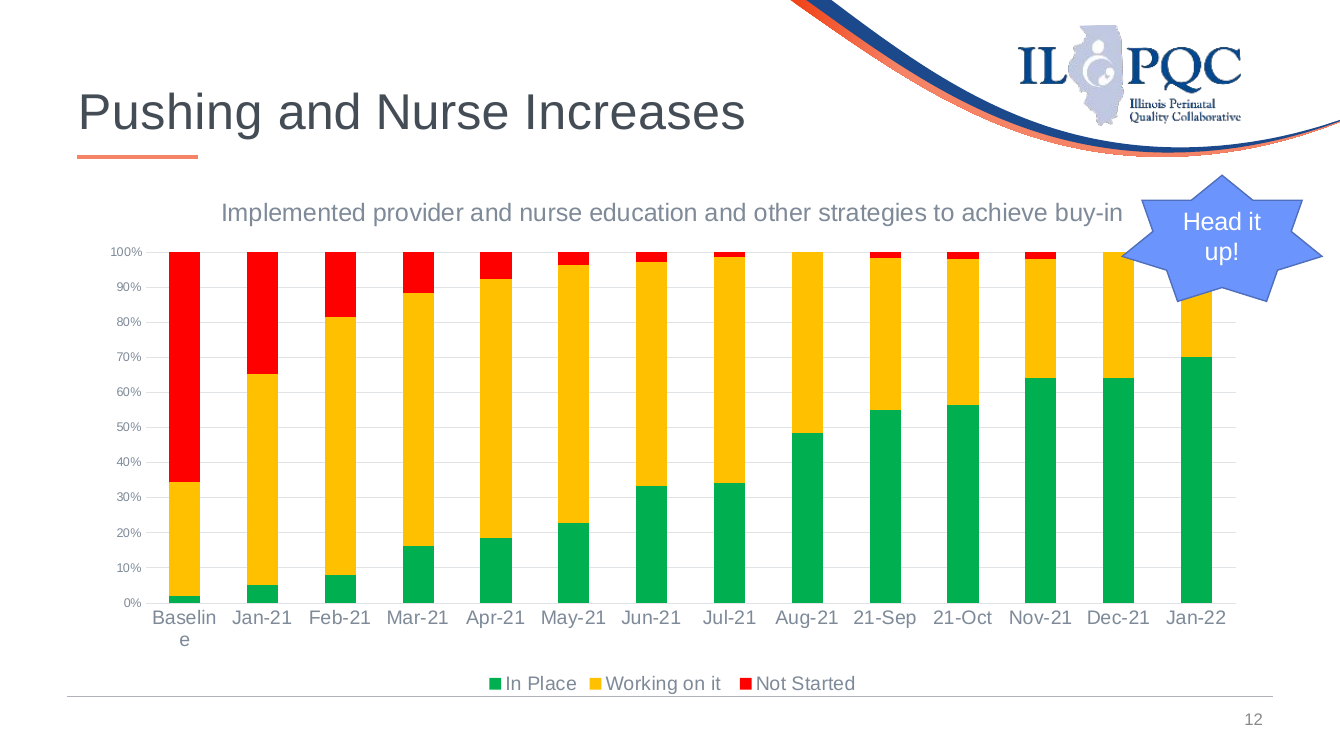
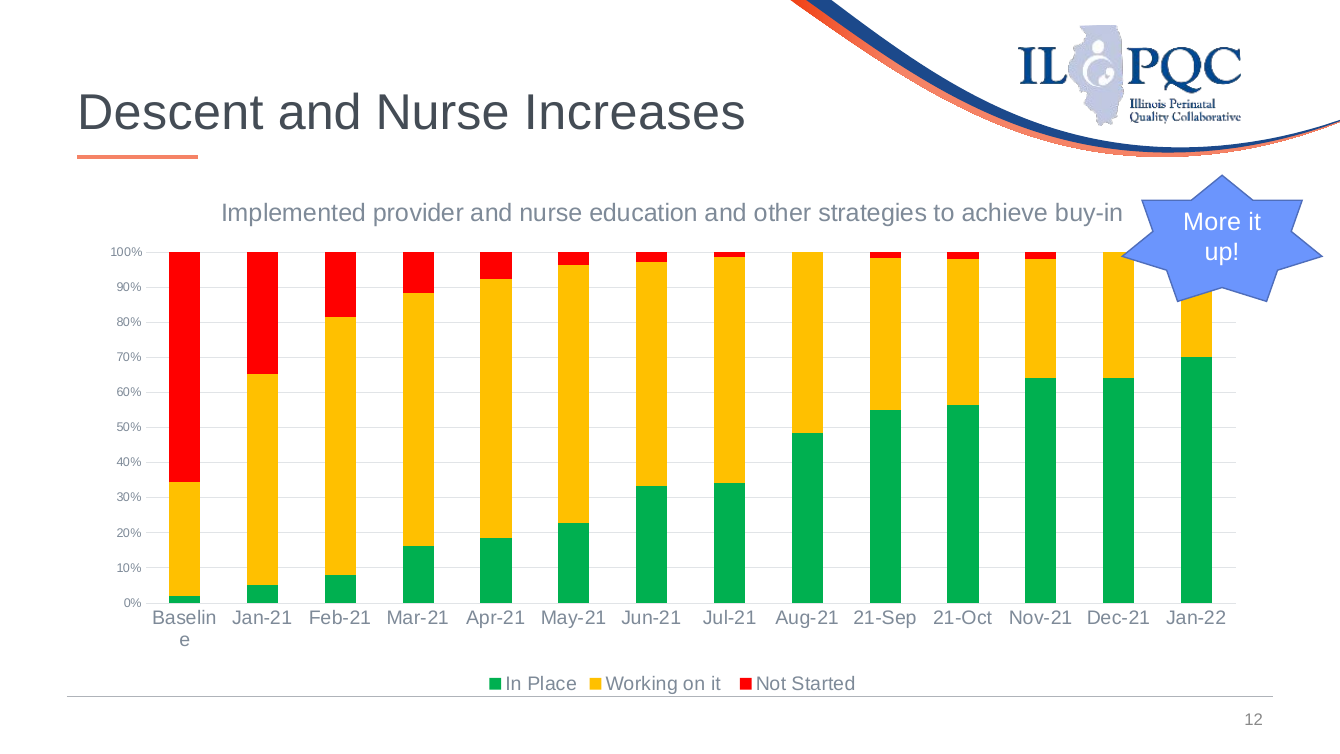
Pushing: Pushing -> Descent
Head: Head -> More
